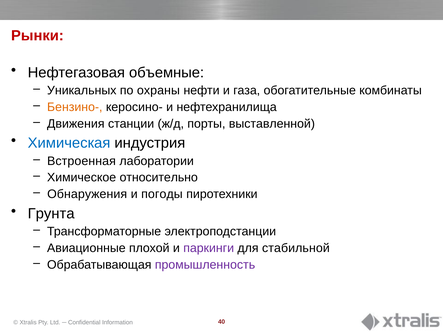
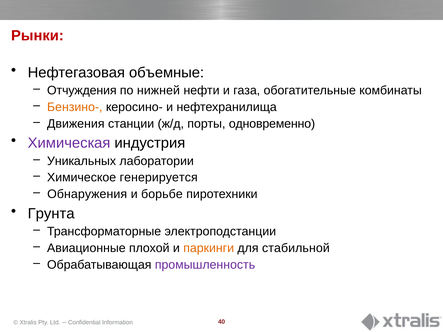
Уникальных: Уникальных -> Отчуждения
охраны: охраны -> нижней
выставленной: выставленной -> одновременно
Химическая colour: blue -> purple
Встроенная: Встроенная -> Уникальных
относительно: относительно -> генерируется
погоды: погоды -> борьбе
паркинги colour: purple -> orange
